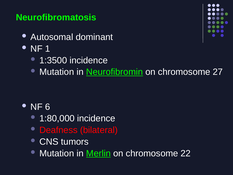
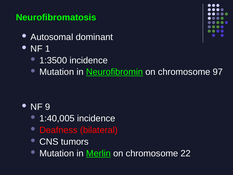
27: 27 -> 97
6: 6 -> 9
1:80,000: 1:80,000 -> 1:40,005
